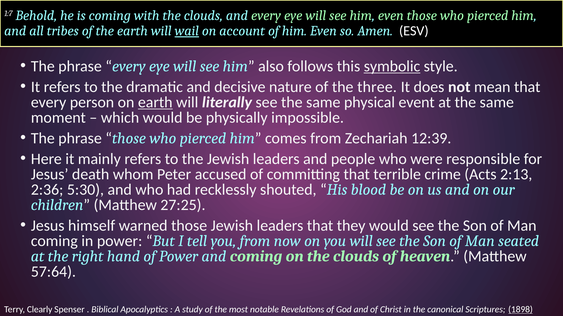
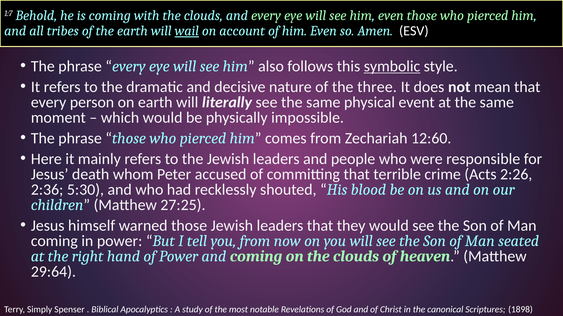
earth at (155, 102) underline: present -> none
12:39: 12:39 -> 12:60
2:13: 2:13 -> 2:26
57:64: 57:64 -> 29:64
Clearly: Clearly -> Simply
1898 underline: present -> none
